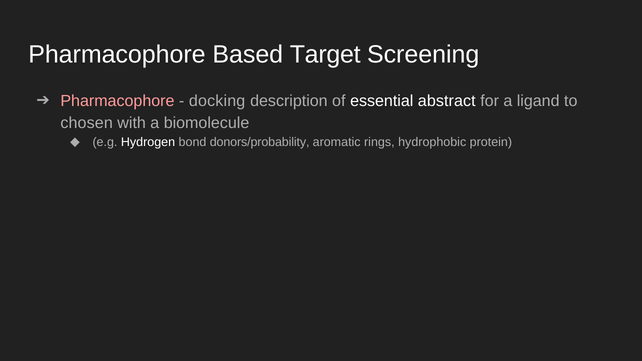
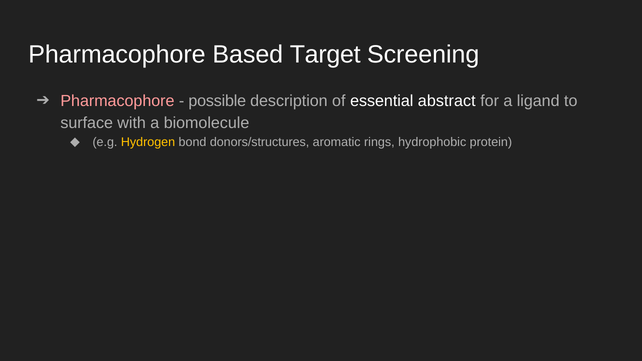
docking: docking -> possible
chosen: chosen -> surface
Hydrogen colour: white -> yellow
donors/probability: donors/probability -> donors/structures
